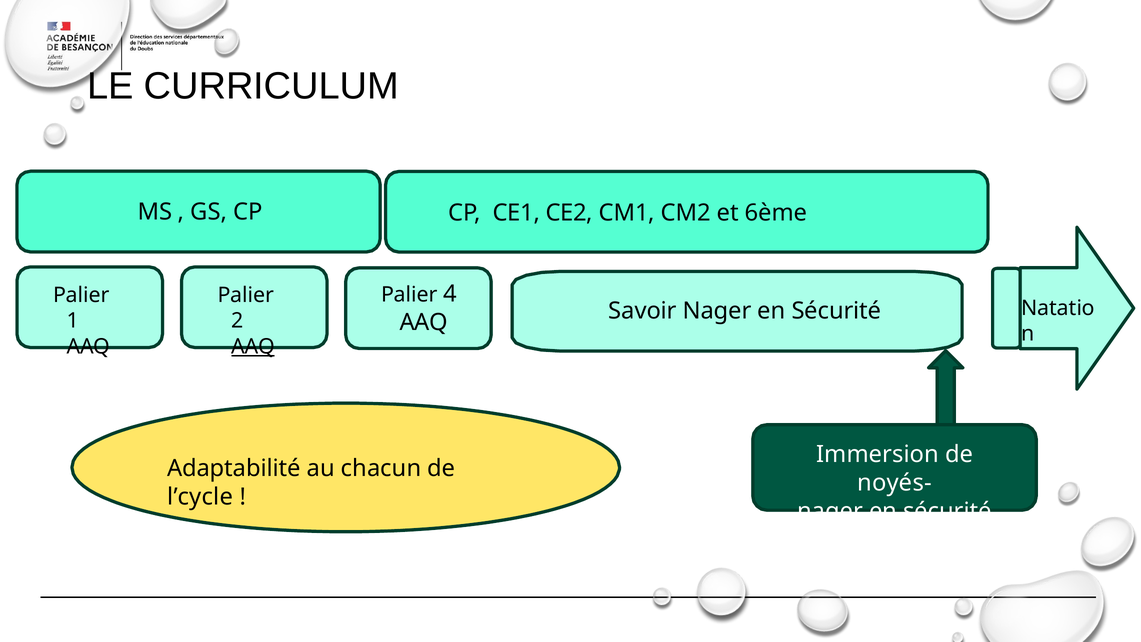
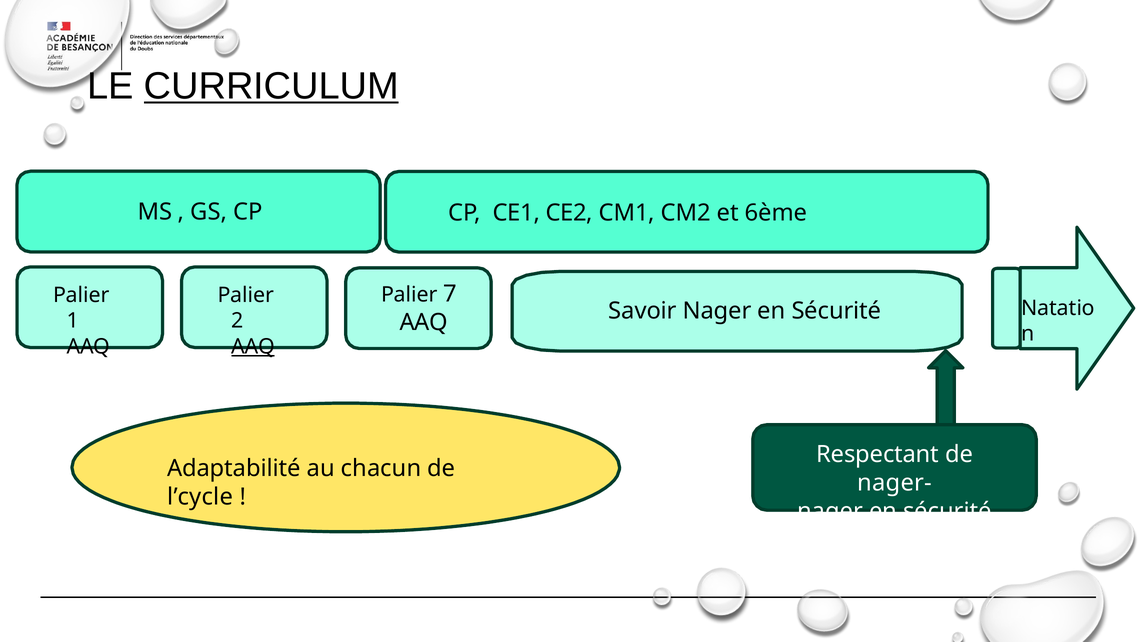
CURRICULUM underline: none -> present
4: 4 -> 7
Immersion: Immersion -> Respectant
noyés-: noyés- -> nager-
